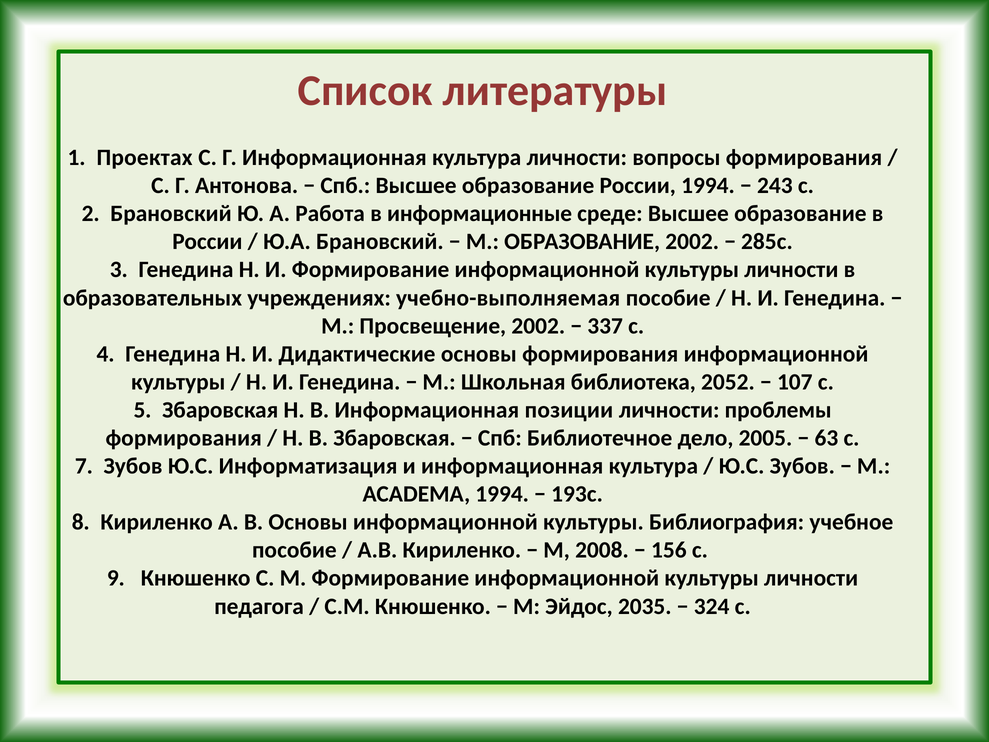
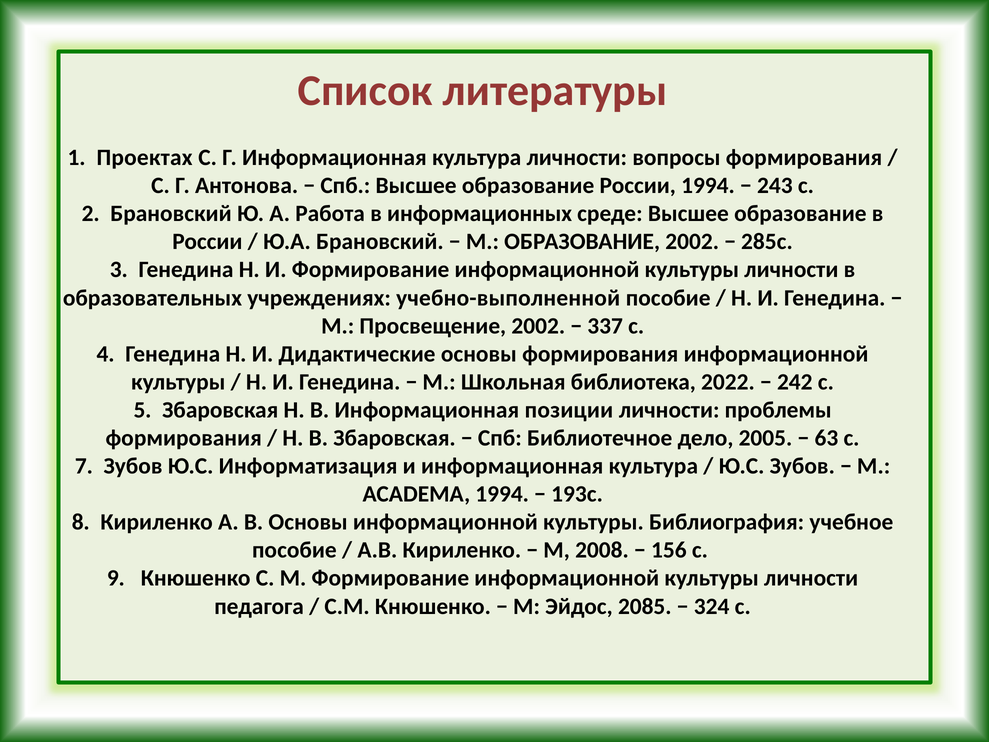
информационные: информационные -> информационных
учебно-выполняемая: учебно-выполняемая -> учебно-выполненной
2052: 2052 -> 2022
107: 107 -> 242
2035: 2035 -> 2085
